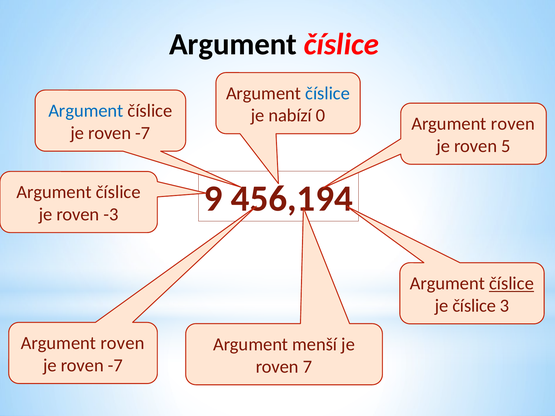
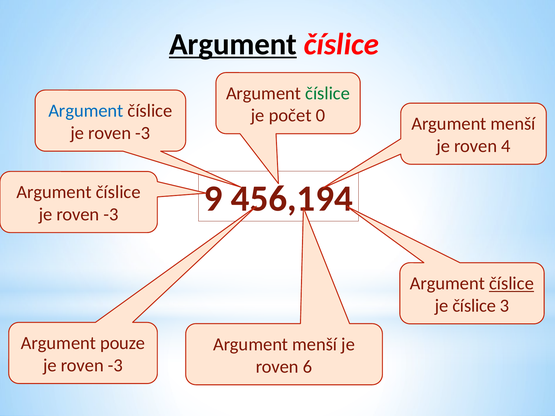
Argument at (233, 44) underline: none -> present
číslice at (328, 93) colour: blue -> green
nabízí: nabízí -> počet
roven at (513, 124): roven -> menší
-7 at (143, 133): -7 -> -3
5: 5 -> 4
roven at (122, 343): roven -> pouze
-7 at (115, 366): -7 -> -3
7: 7 -> 6
